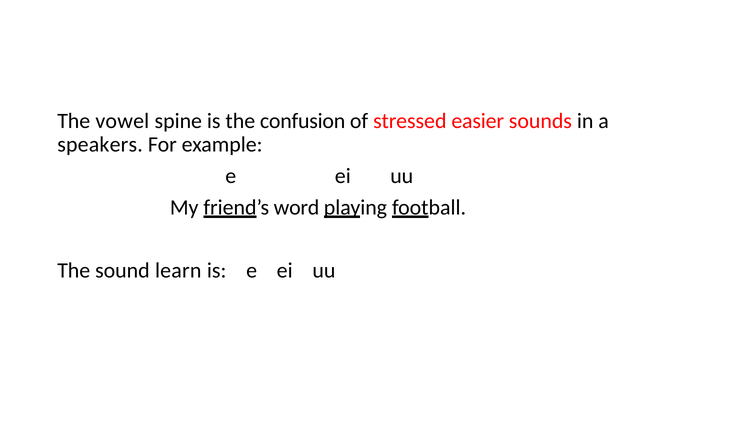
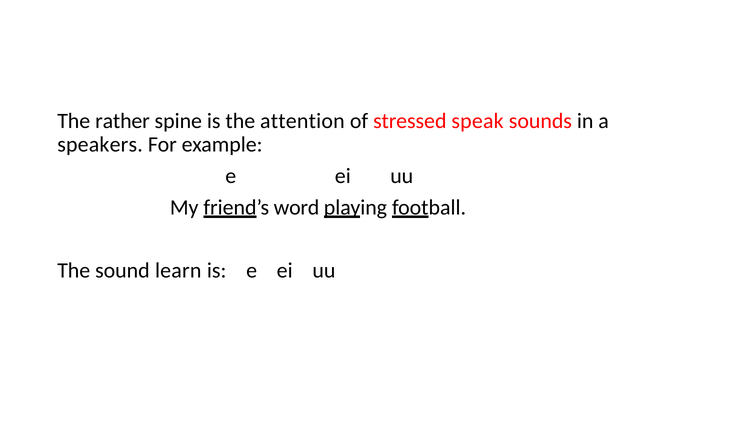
vowel: vowel -> rather
confusion: confusion -> attention
easier: easier -> speak
